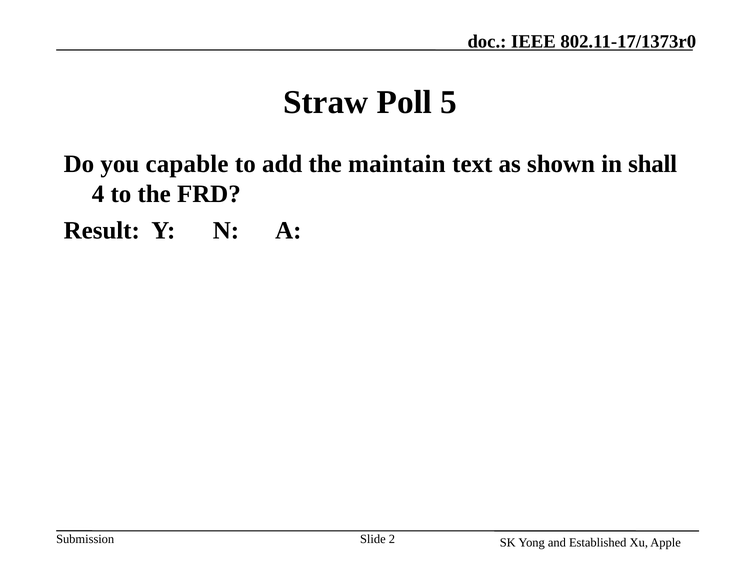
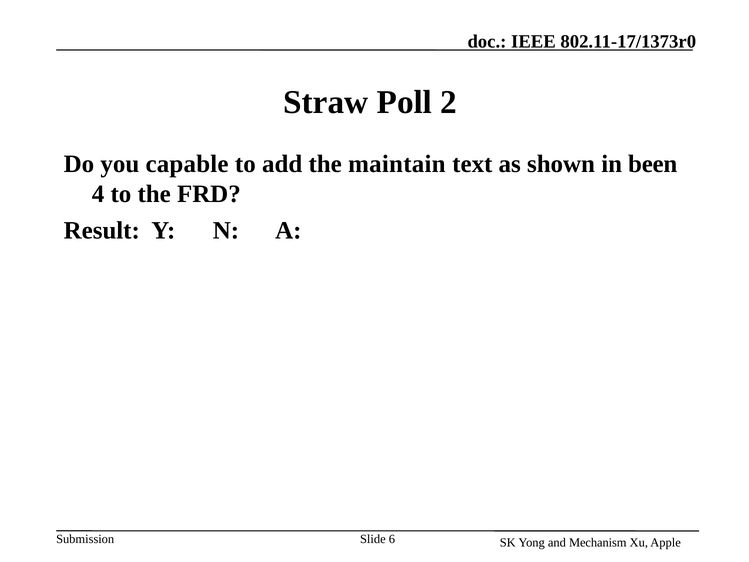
5: 5 -> 2
shall: shall -> been
2: 2 -> 6
Established: Established -> Mechanism
